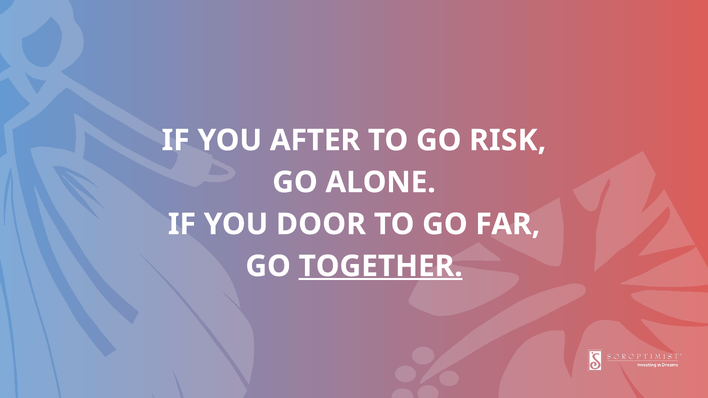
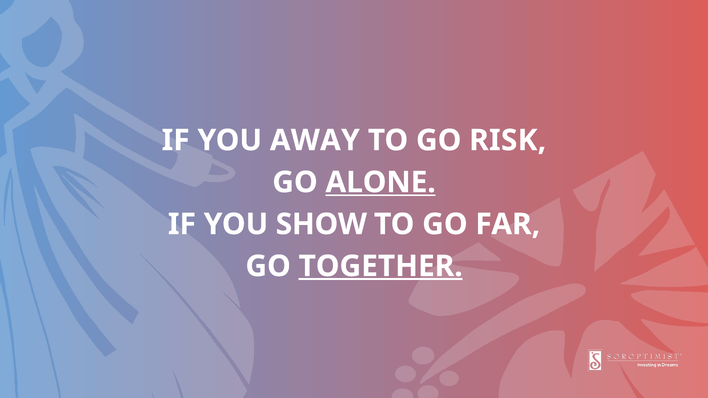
AFTER: AFTER -> AWAY
ALONE underline: none -> present
DOOR: DOOR -> SHOW
